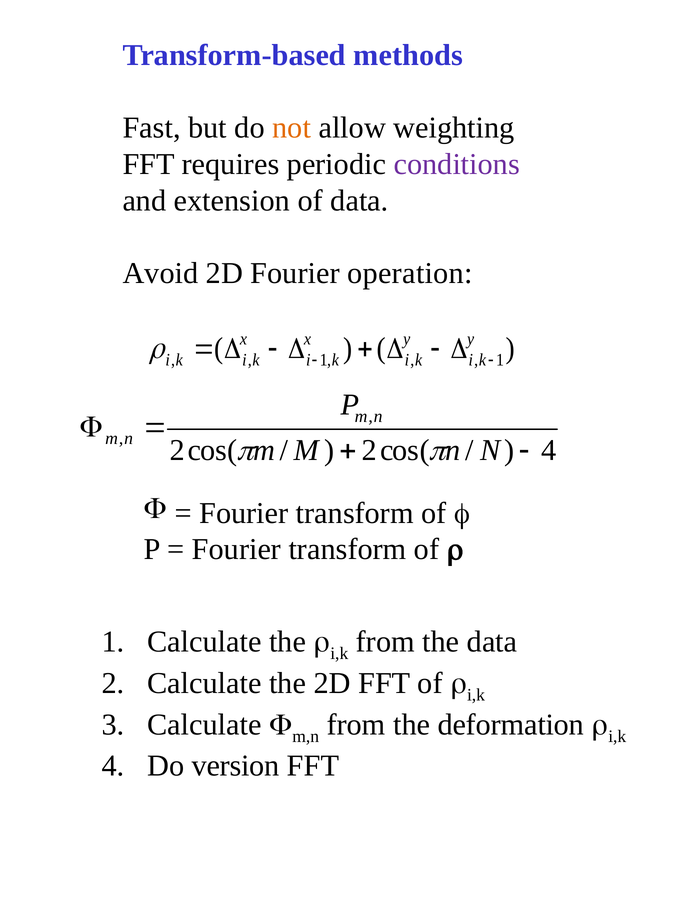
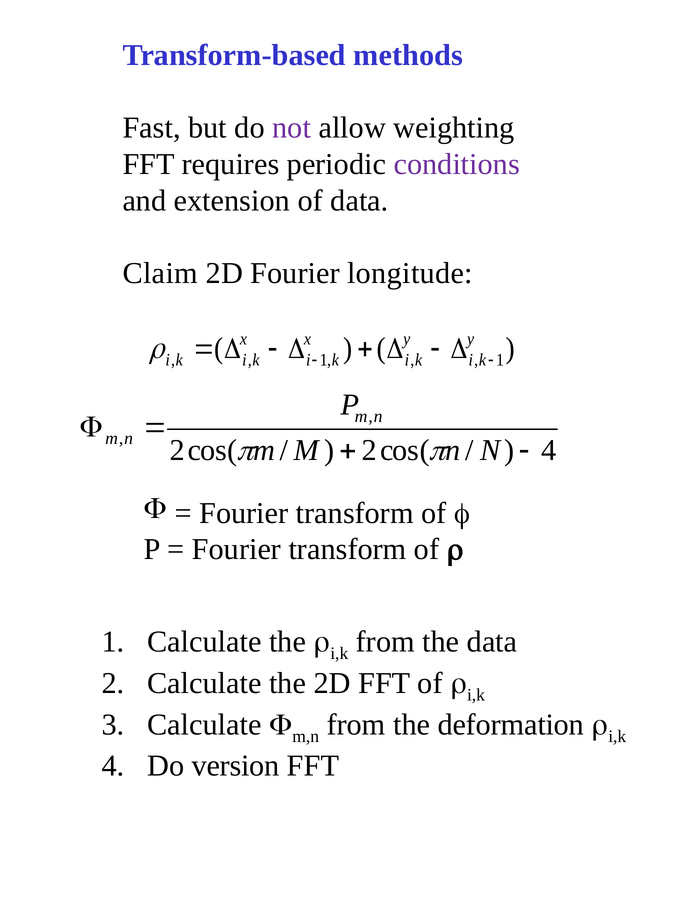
not colour: orange -> purple
Avoid: Avoid -> Claim
operation: operation -> longitude
